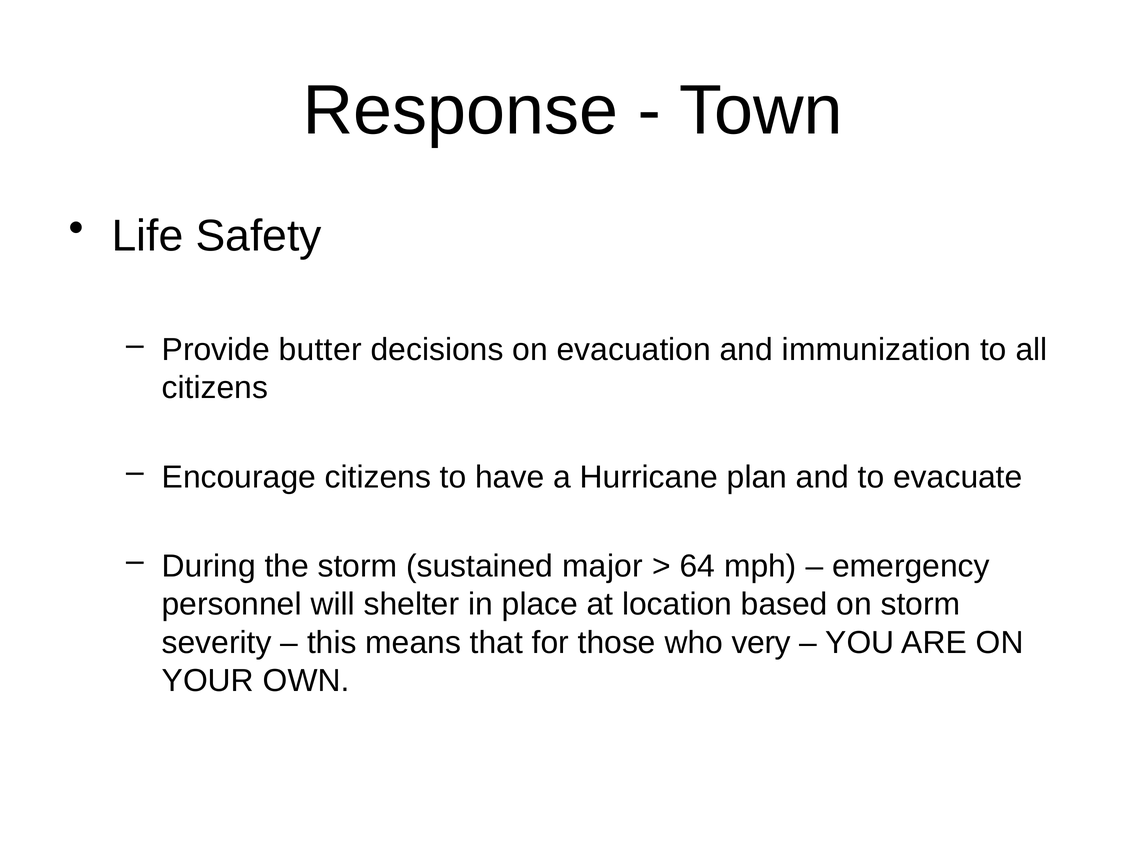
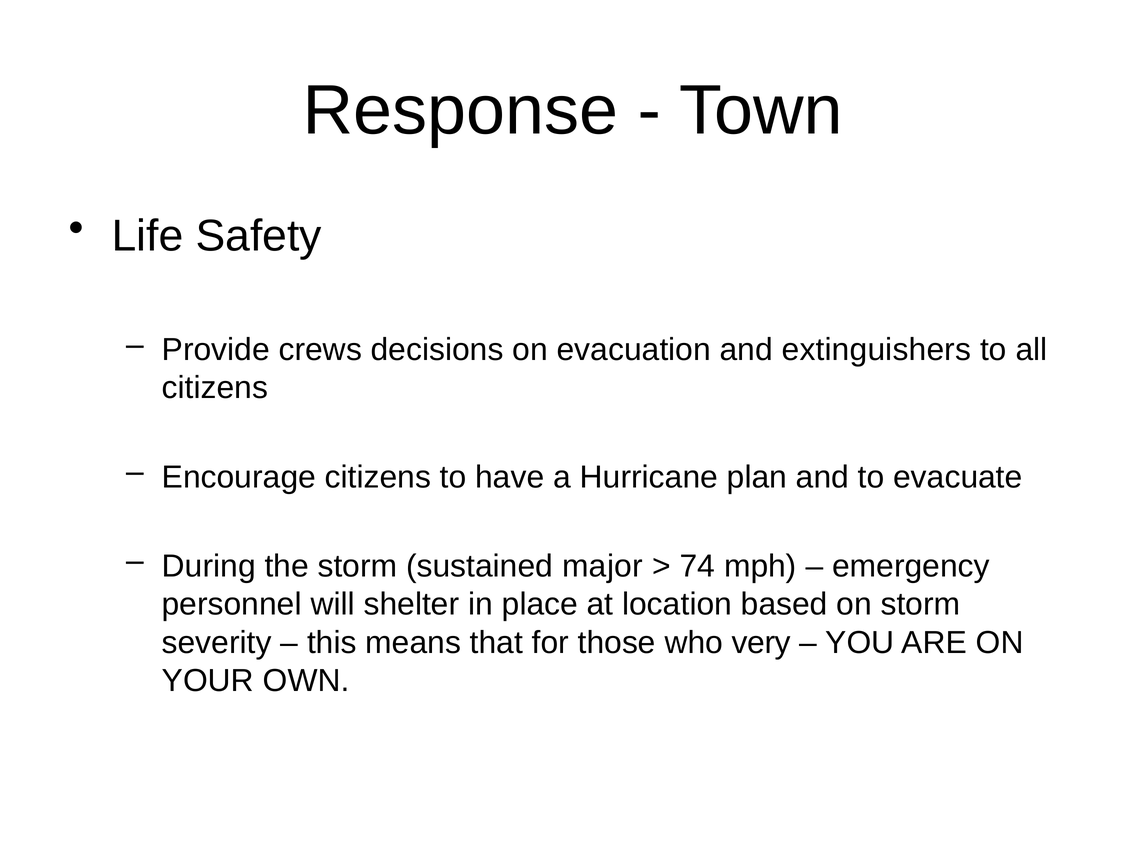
butter: butter -> crews
immunization: immunization -> extinguishers
64: 64 -> 74
